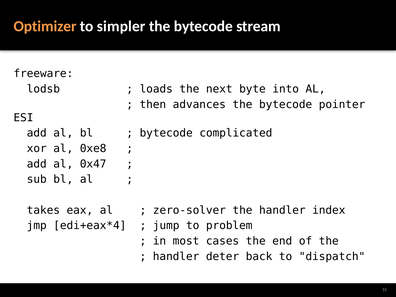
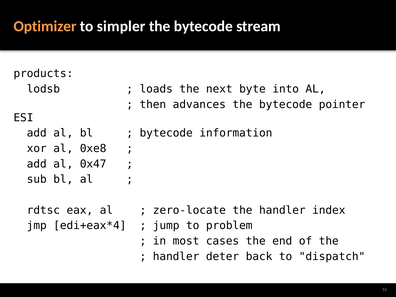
freeware: freeware -> products
complicated: complicated -> information
takes: takes -> rdtsc
zero-solver: zero-solver -> zero-locate
